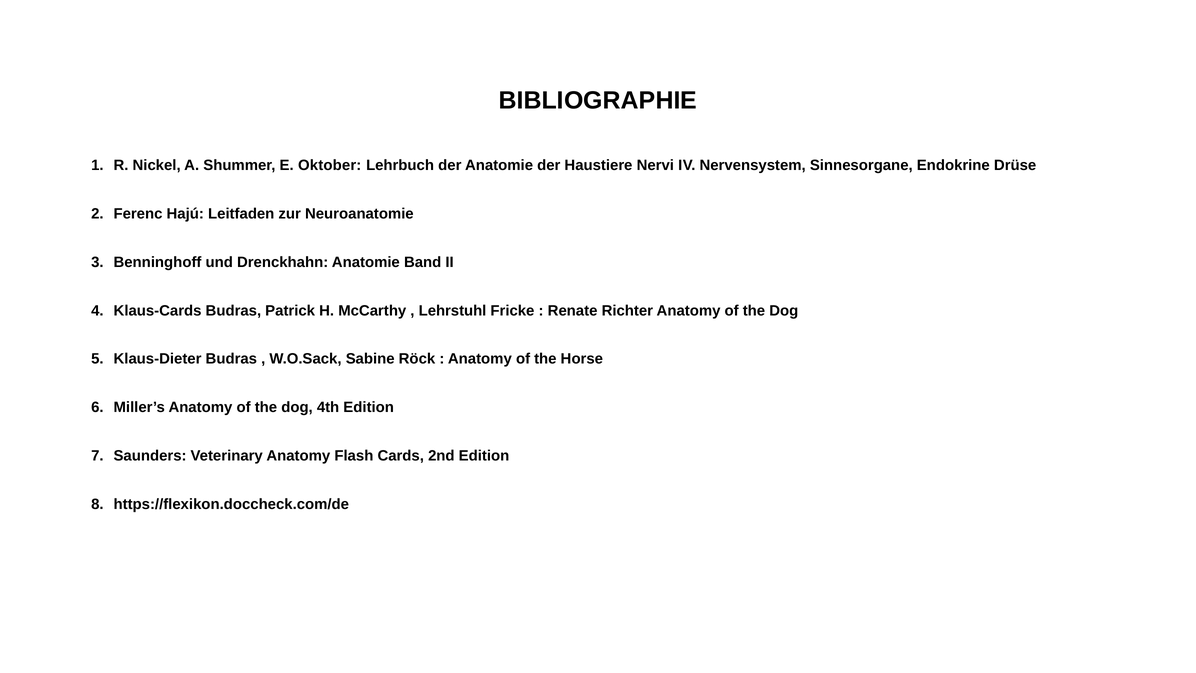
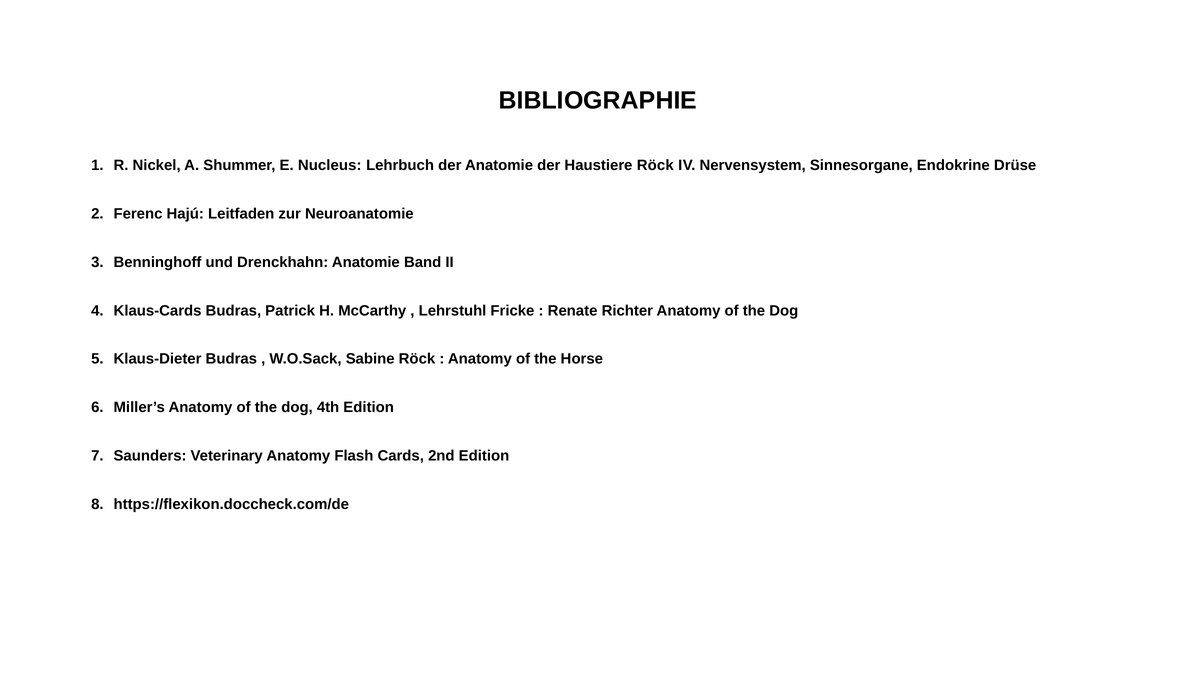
Oktober: Oktober -> Nucleus
Haustiere Nervi: Nervi -> Röck
